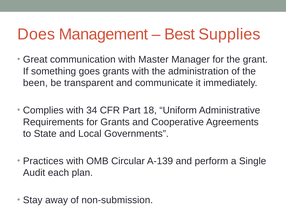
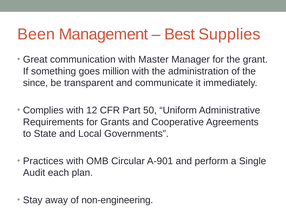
Does: Does -> Been
goes grants: grants -> million
been: been -> since
34: 34 -> 12
18: 18 -> 50
A-139: A-139 -> A-901
non-submission: non-submission -> non-engineering
